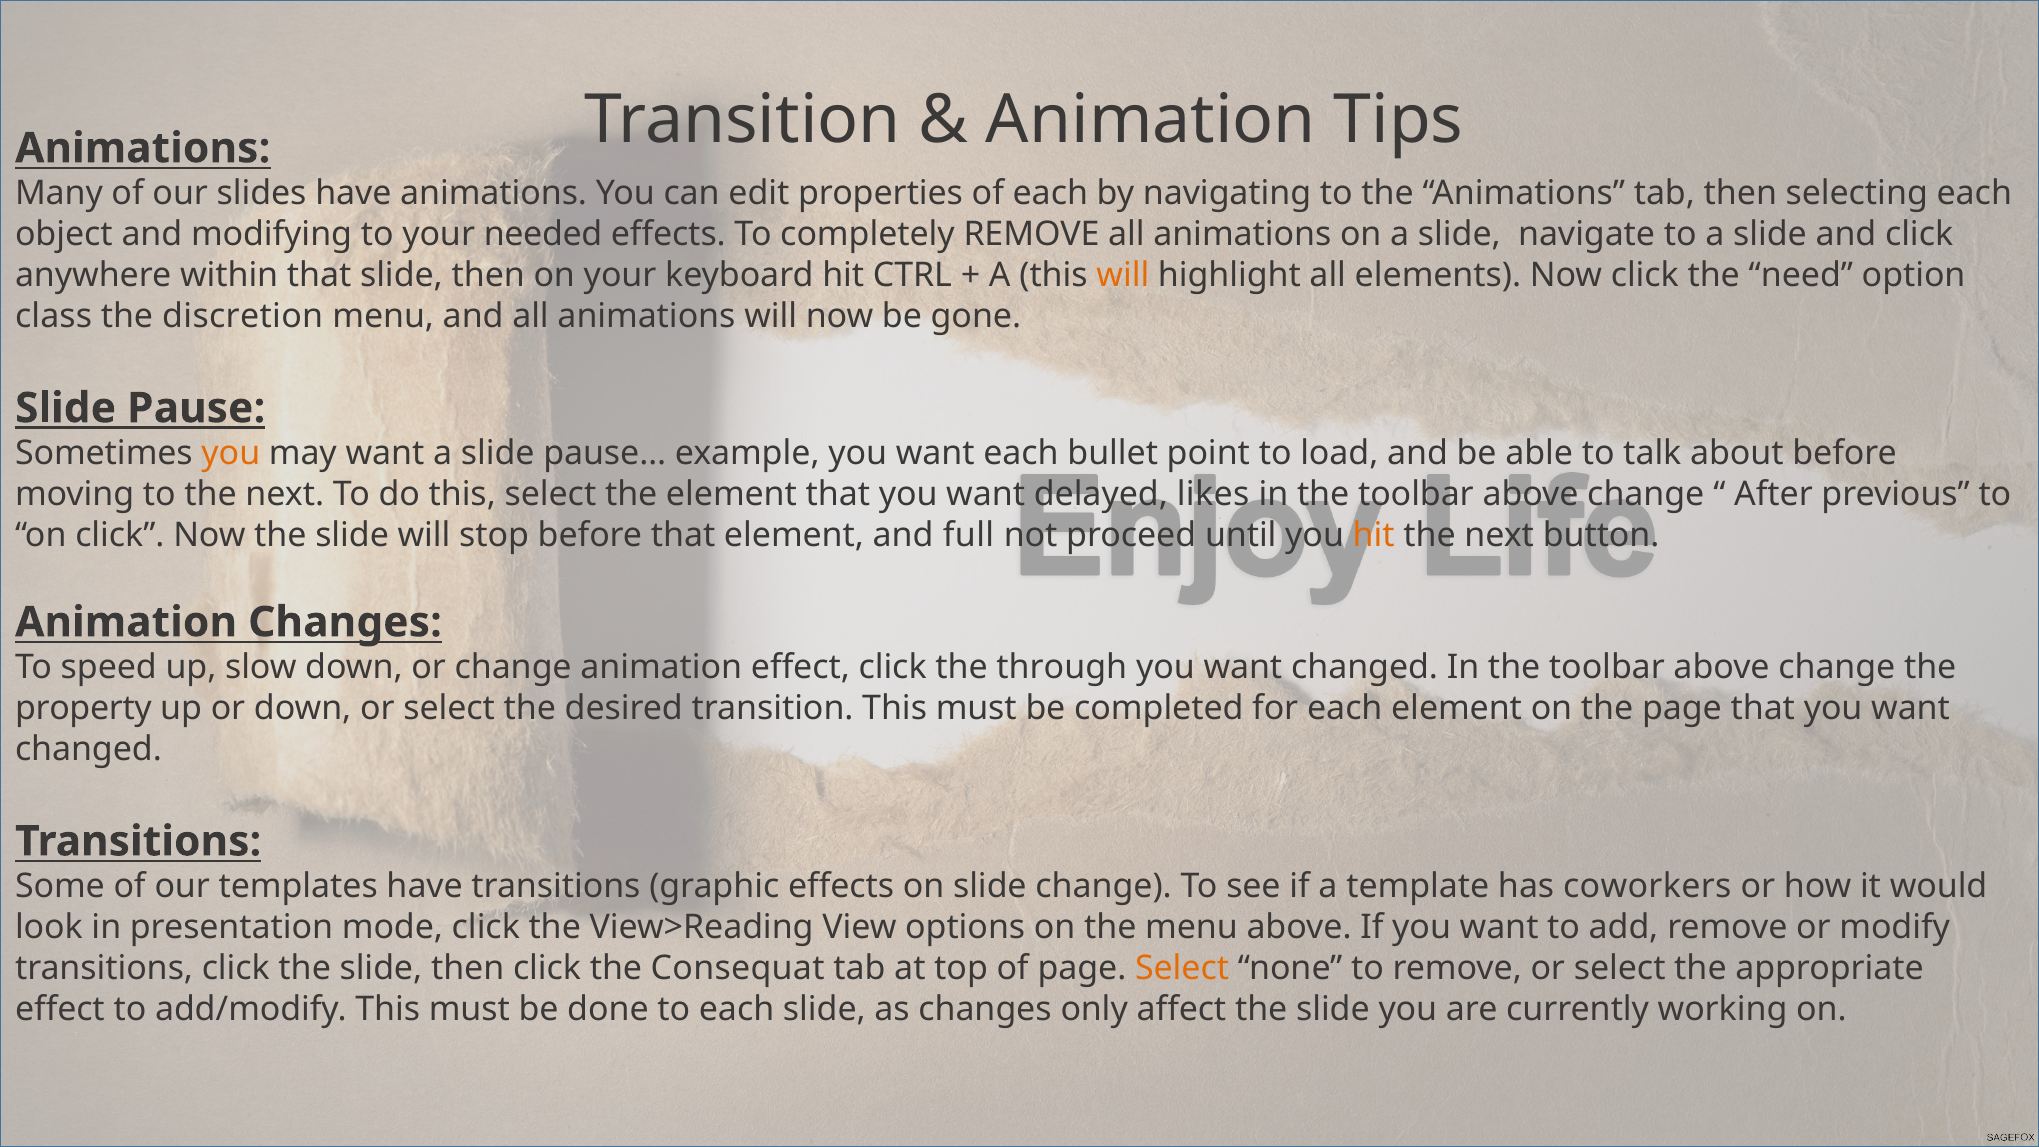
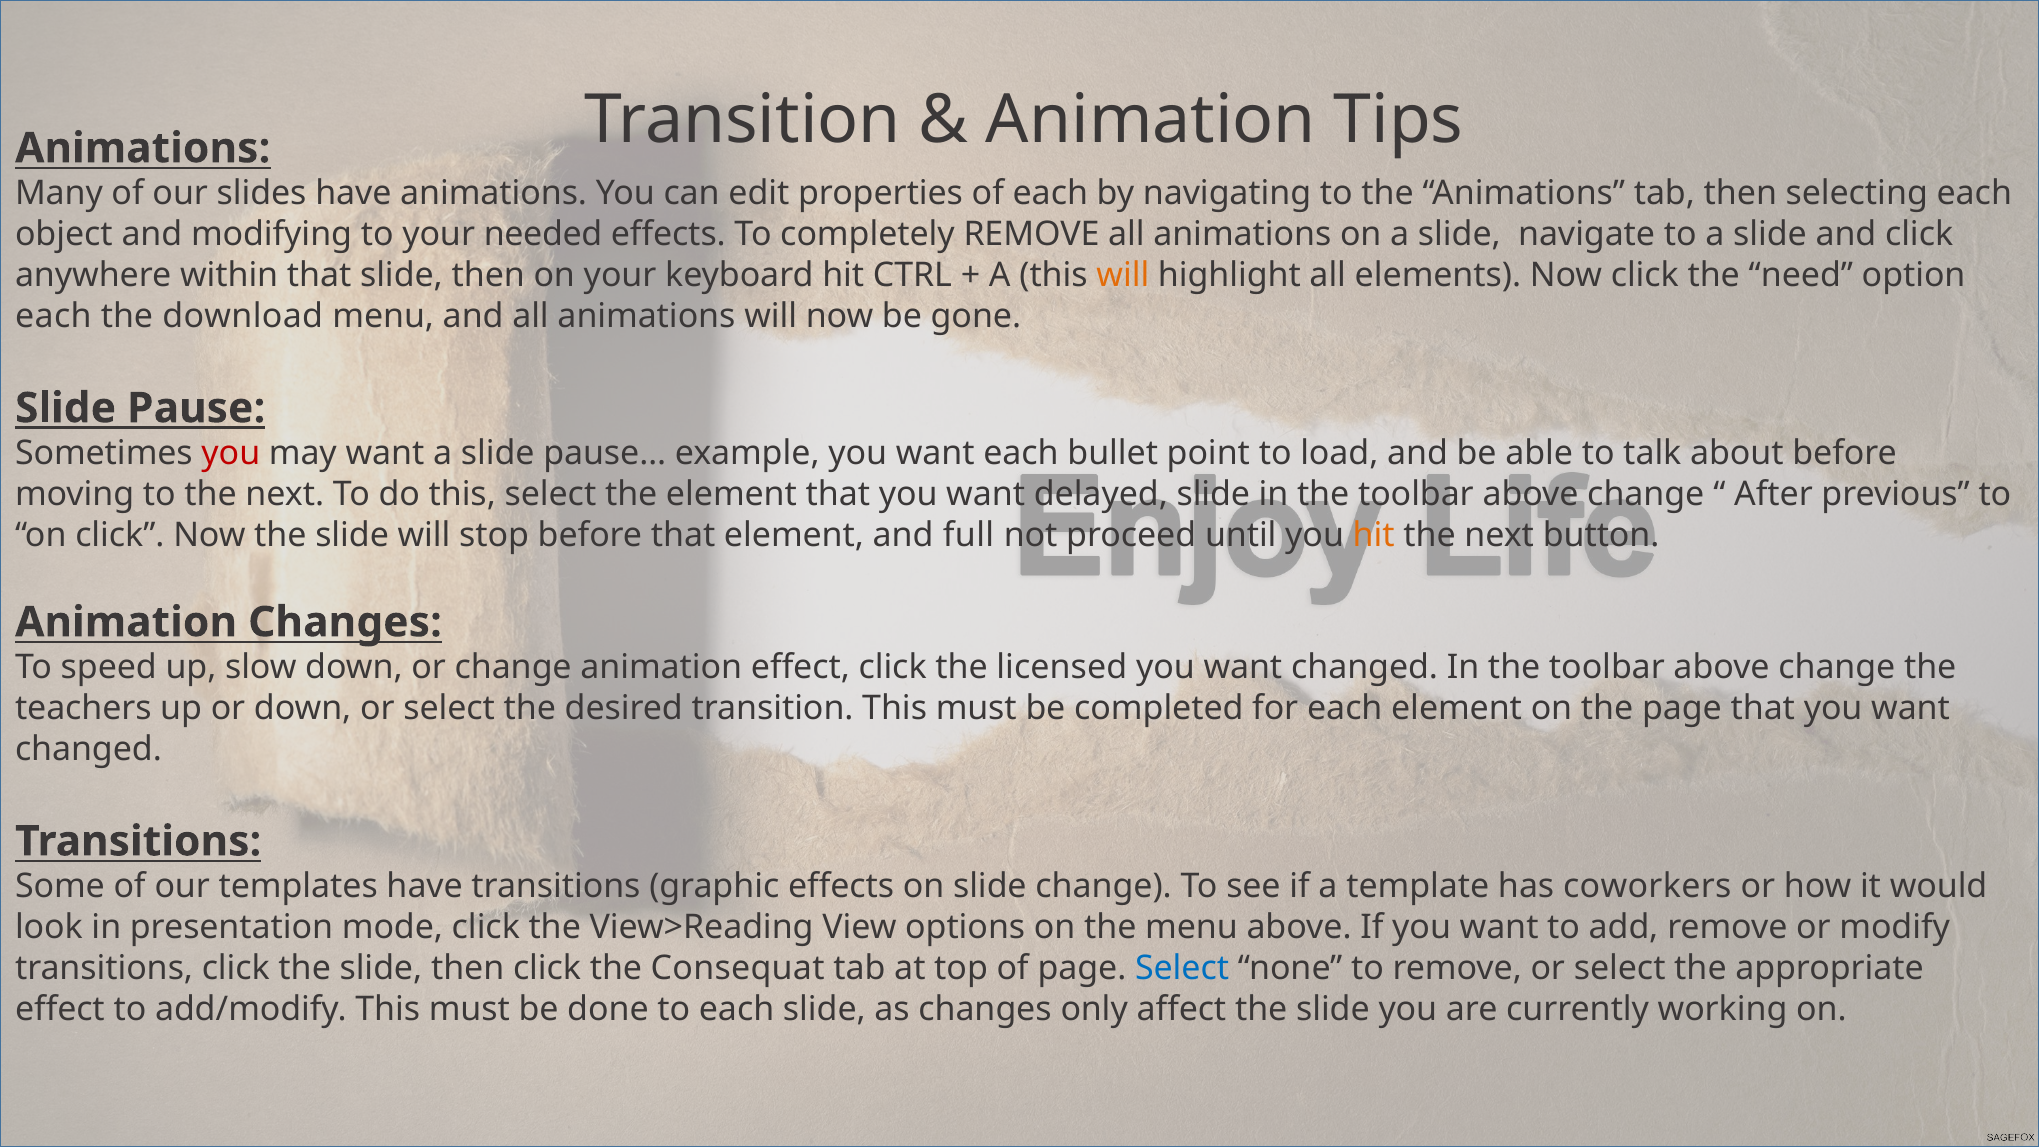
class at (54, 316): class -> each
discretion: discretion -> download
you at (231, 453) colour: orange -> red
delayed likes: likes -> slide
through: through -> licensed
property: property -> teachers
Select at (1182, 968) colour: orange -> blue
